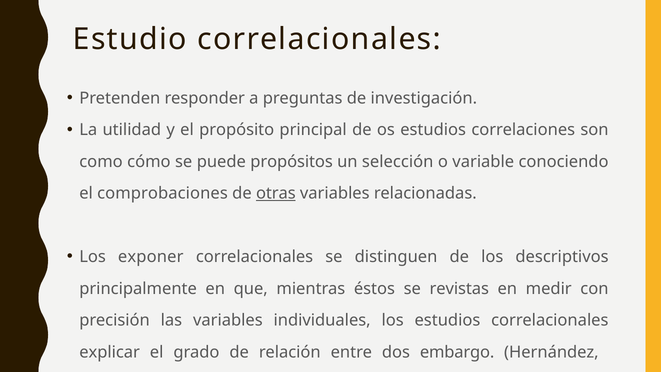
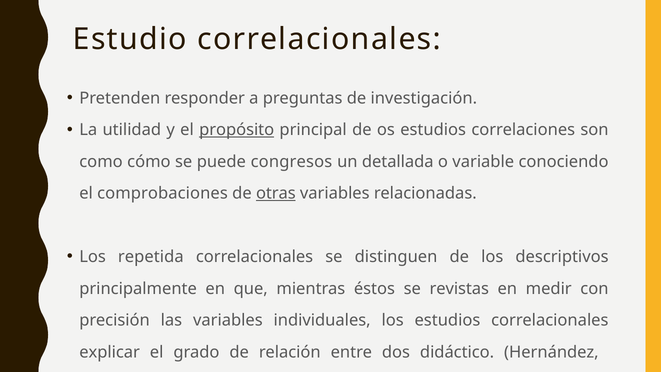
propósito underline: none -> present
propósitos: propósitos -> congresos
selección: selección -> detallada
exponer: exponer -> repetida
embargo: embargo -> didáctico
